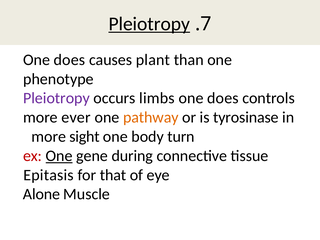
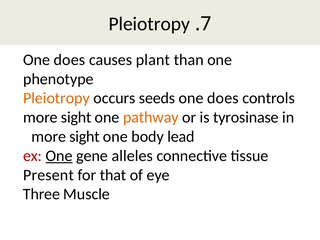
Pleiotropy at (149, 24) underline: present -> none
Pleiotropy at (56, 98) colour: purple -> orange
limbs: limbs -> seeds
ever at (76, 117): ever -> sight
turn: turn -> lead
during: during -> alleles
Epitasis: Epitasis -> Present
Alone: Alone -> Three
